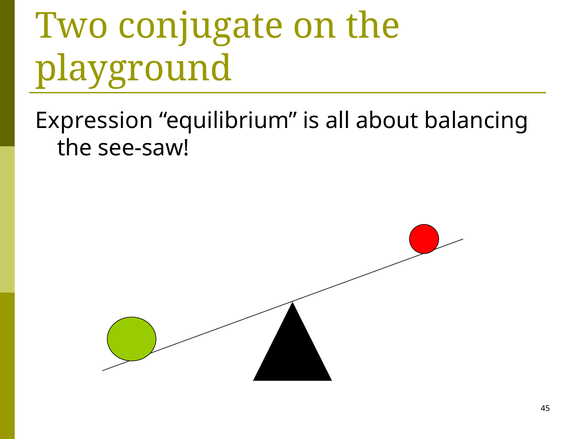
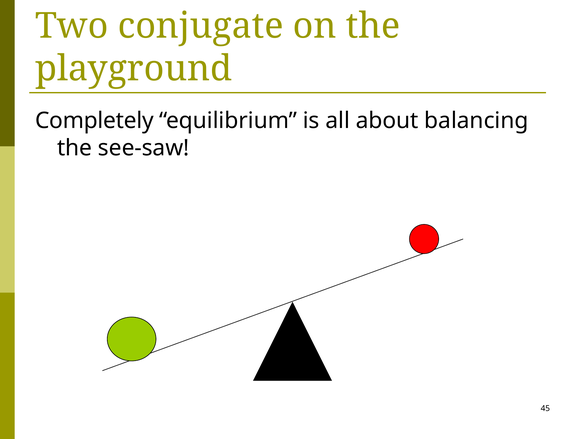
Expression: Expression -> Completely
